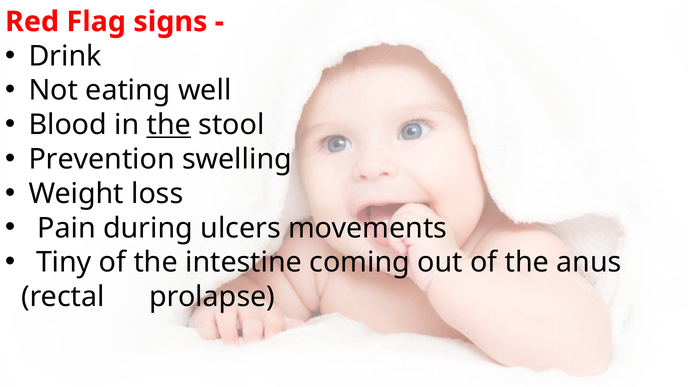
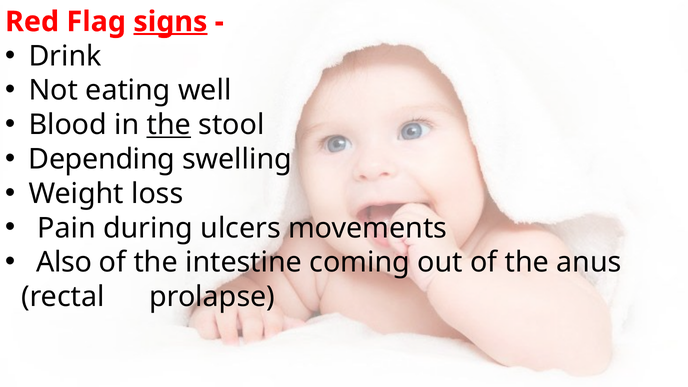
signs underline: none -> present
Prevention: Prevention -> Depending
Tiny: Tiny -> Also
